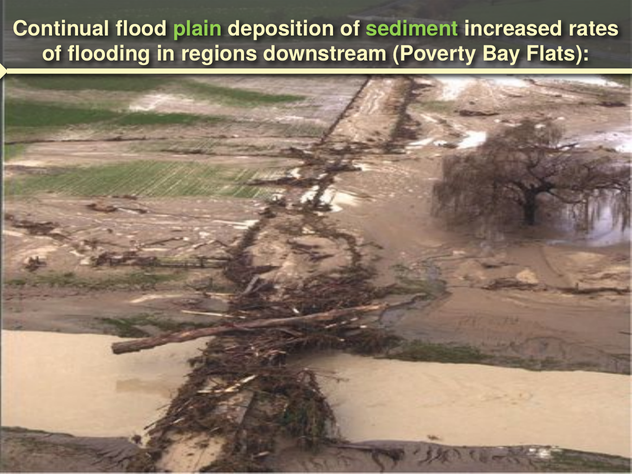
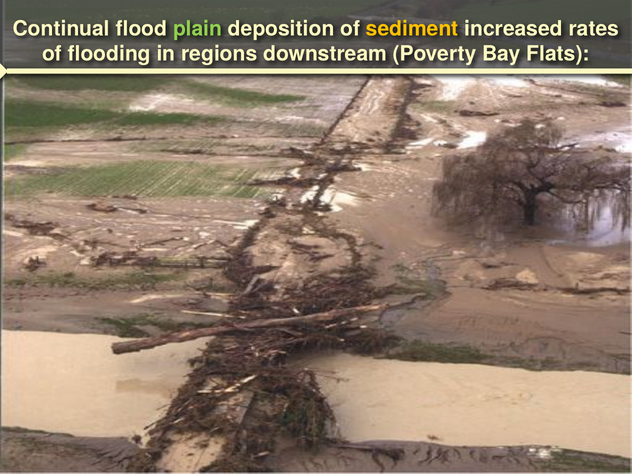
sediment colour: light green -> yellow
